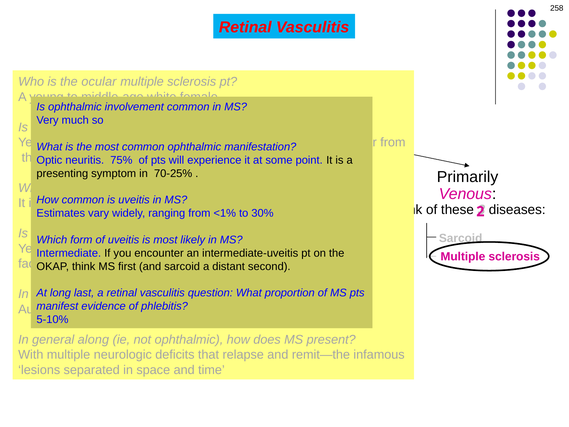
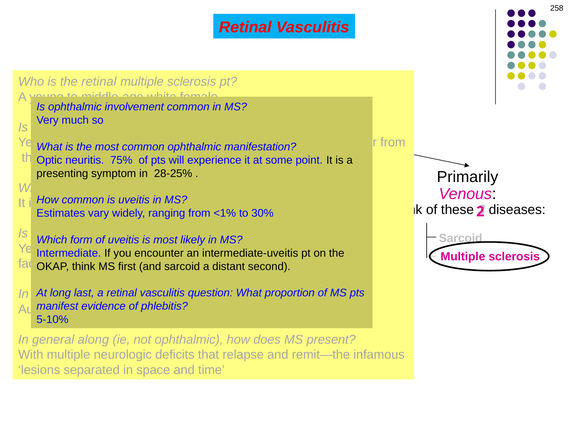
the ocular: ocular -> retinal
70-25%: 70-25% -> 28-25%
